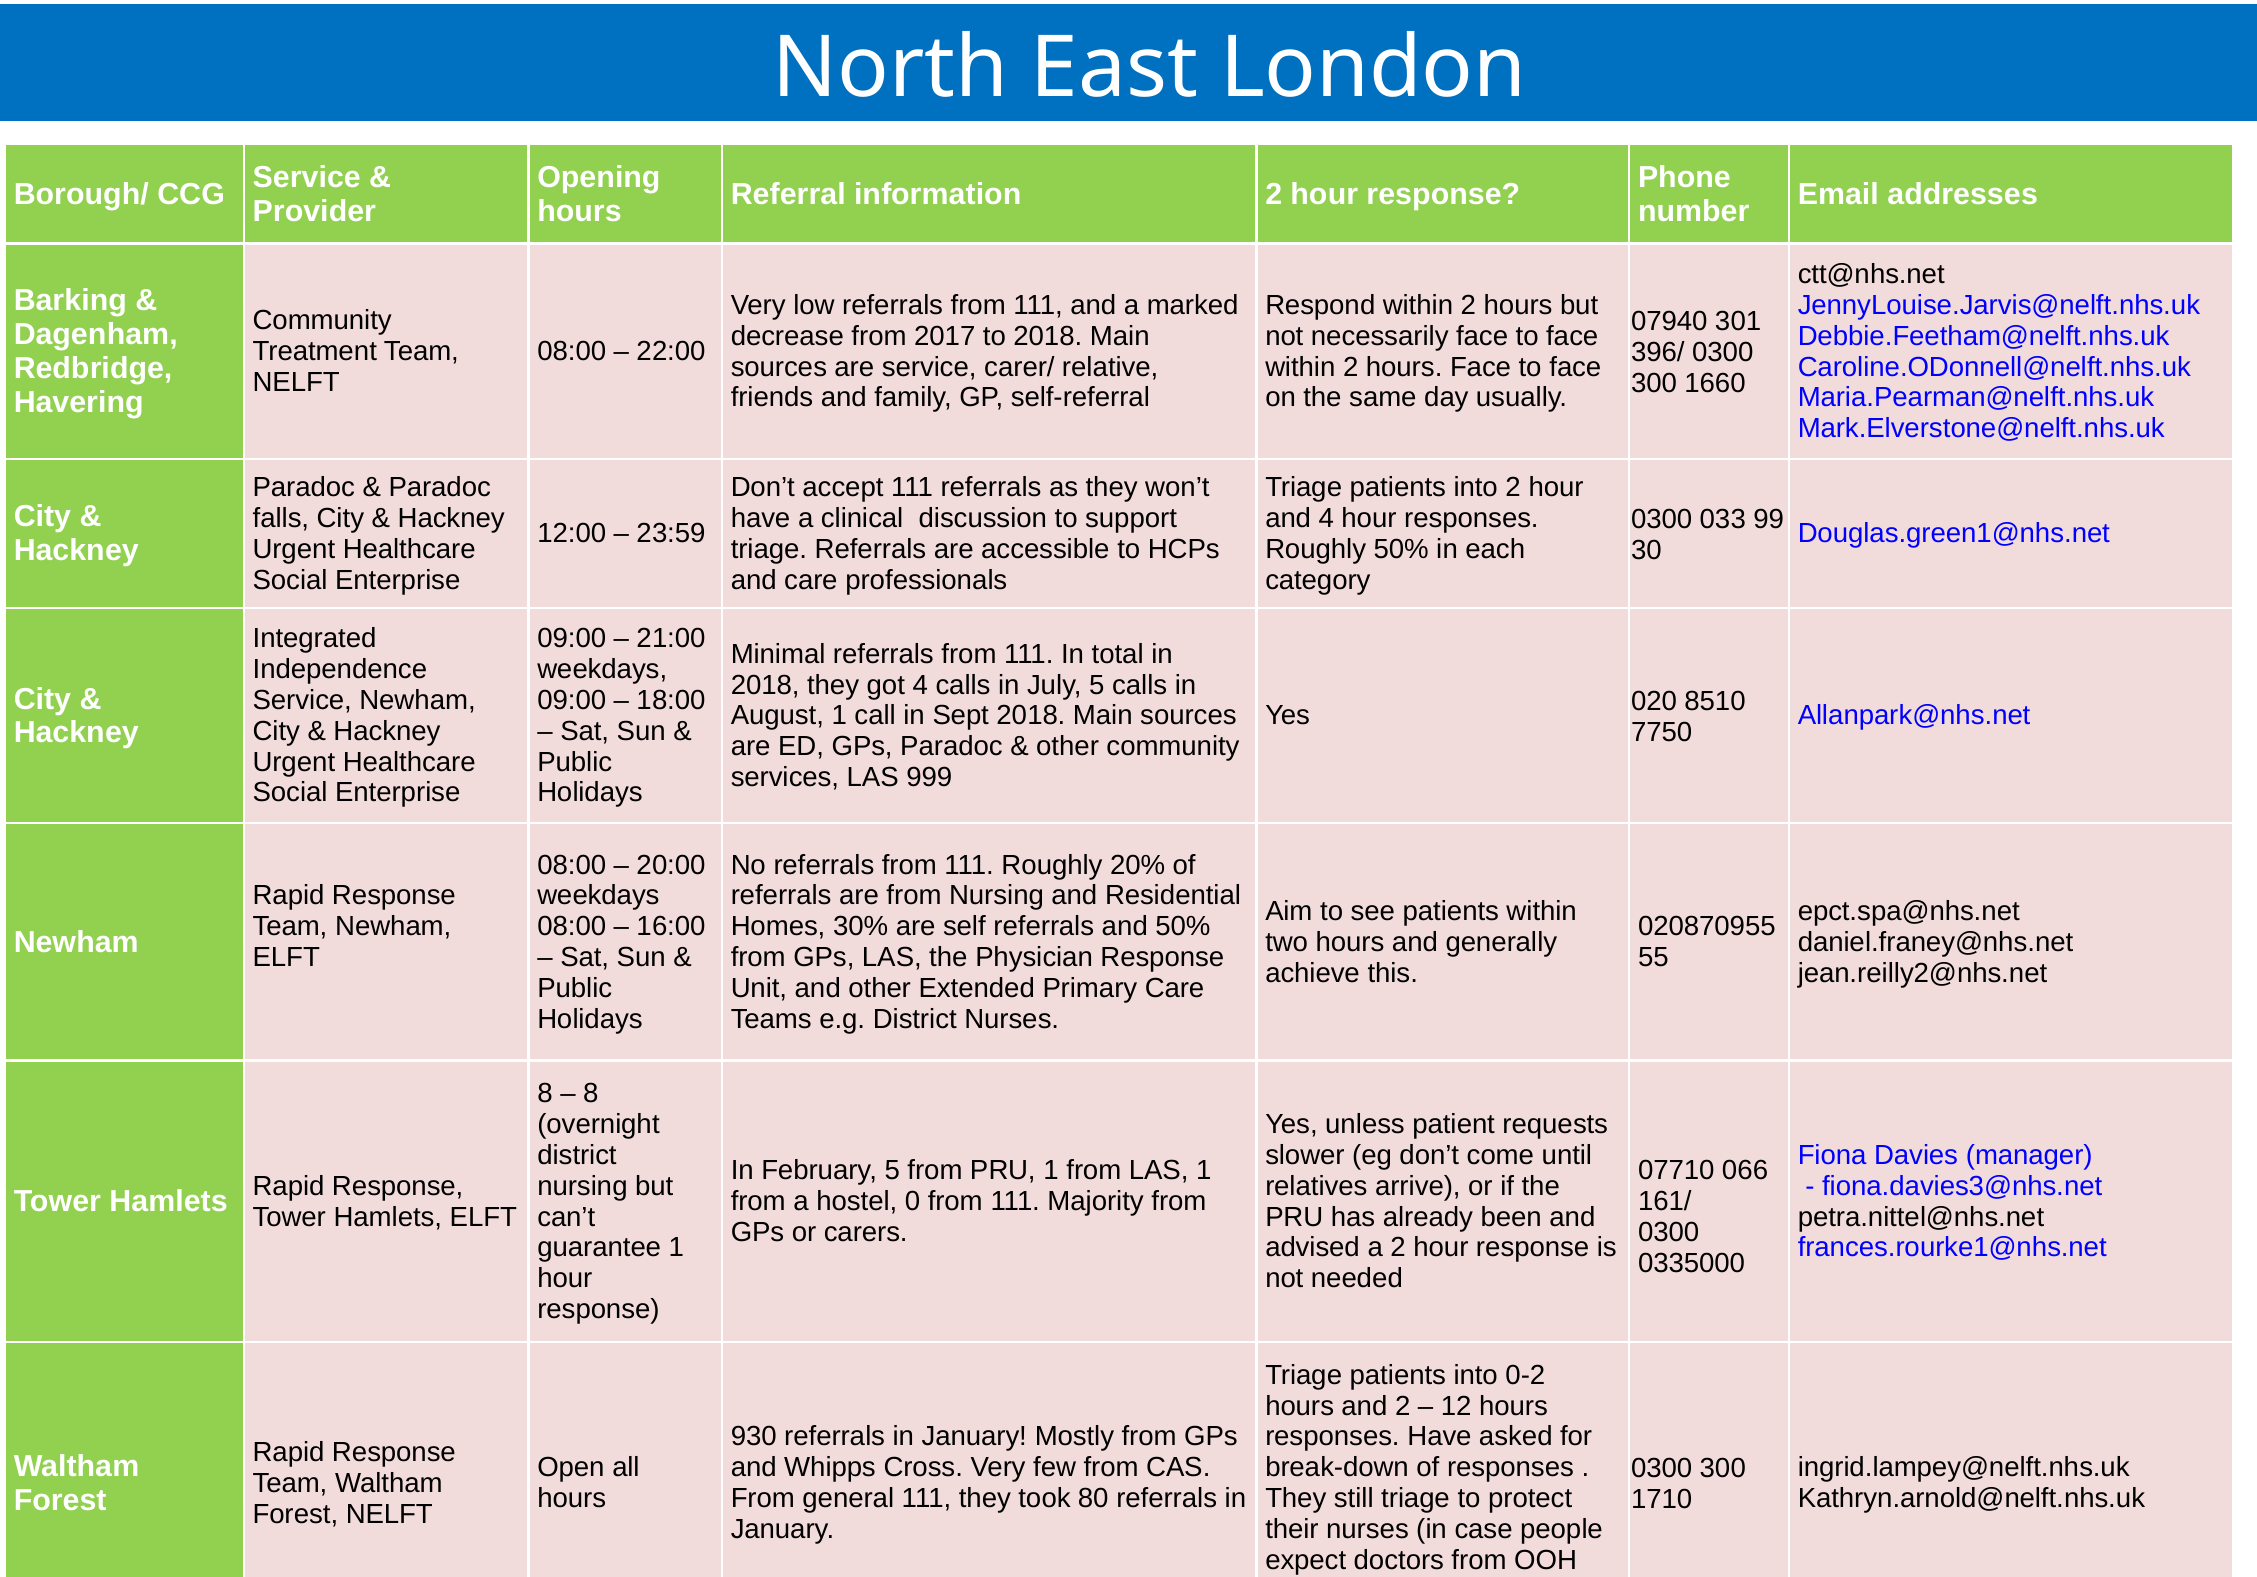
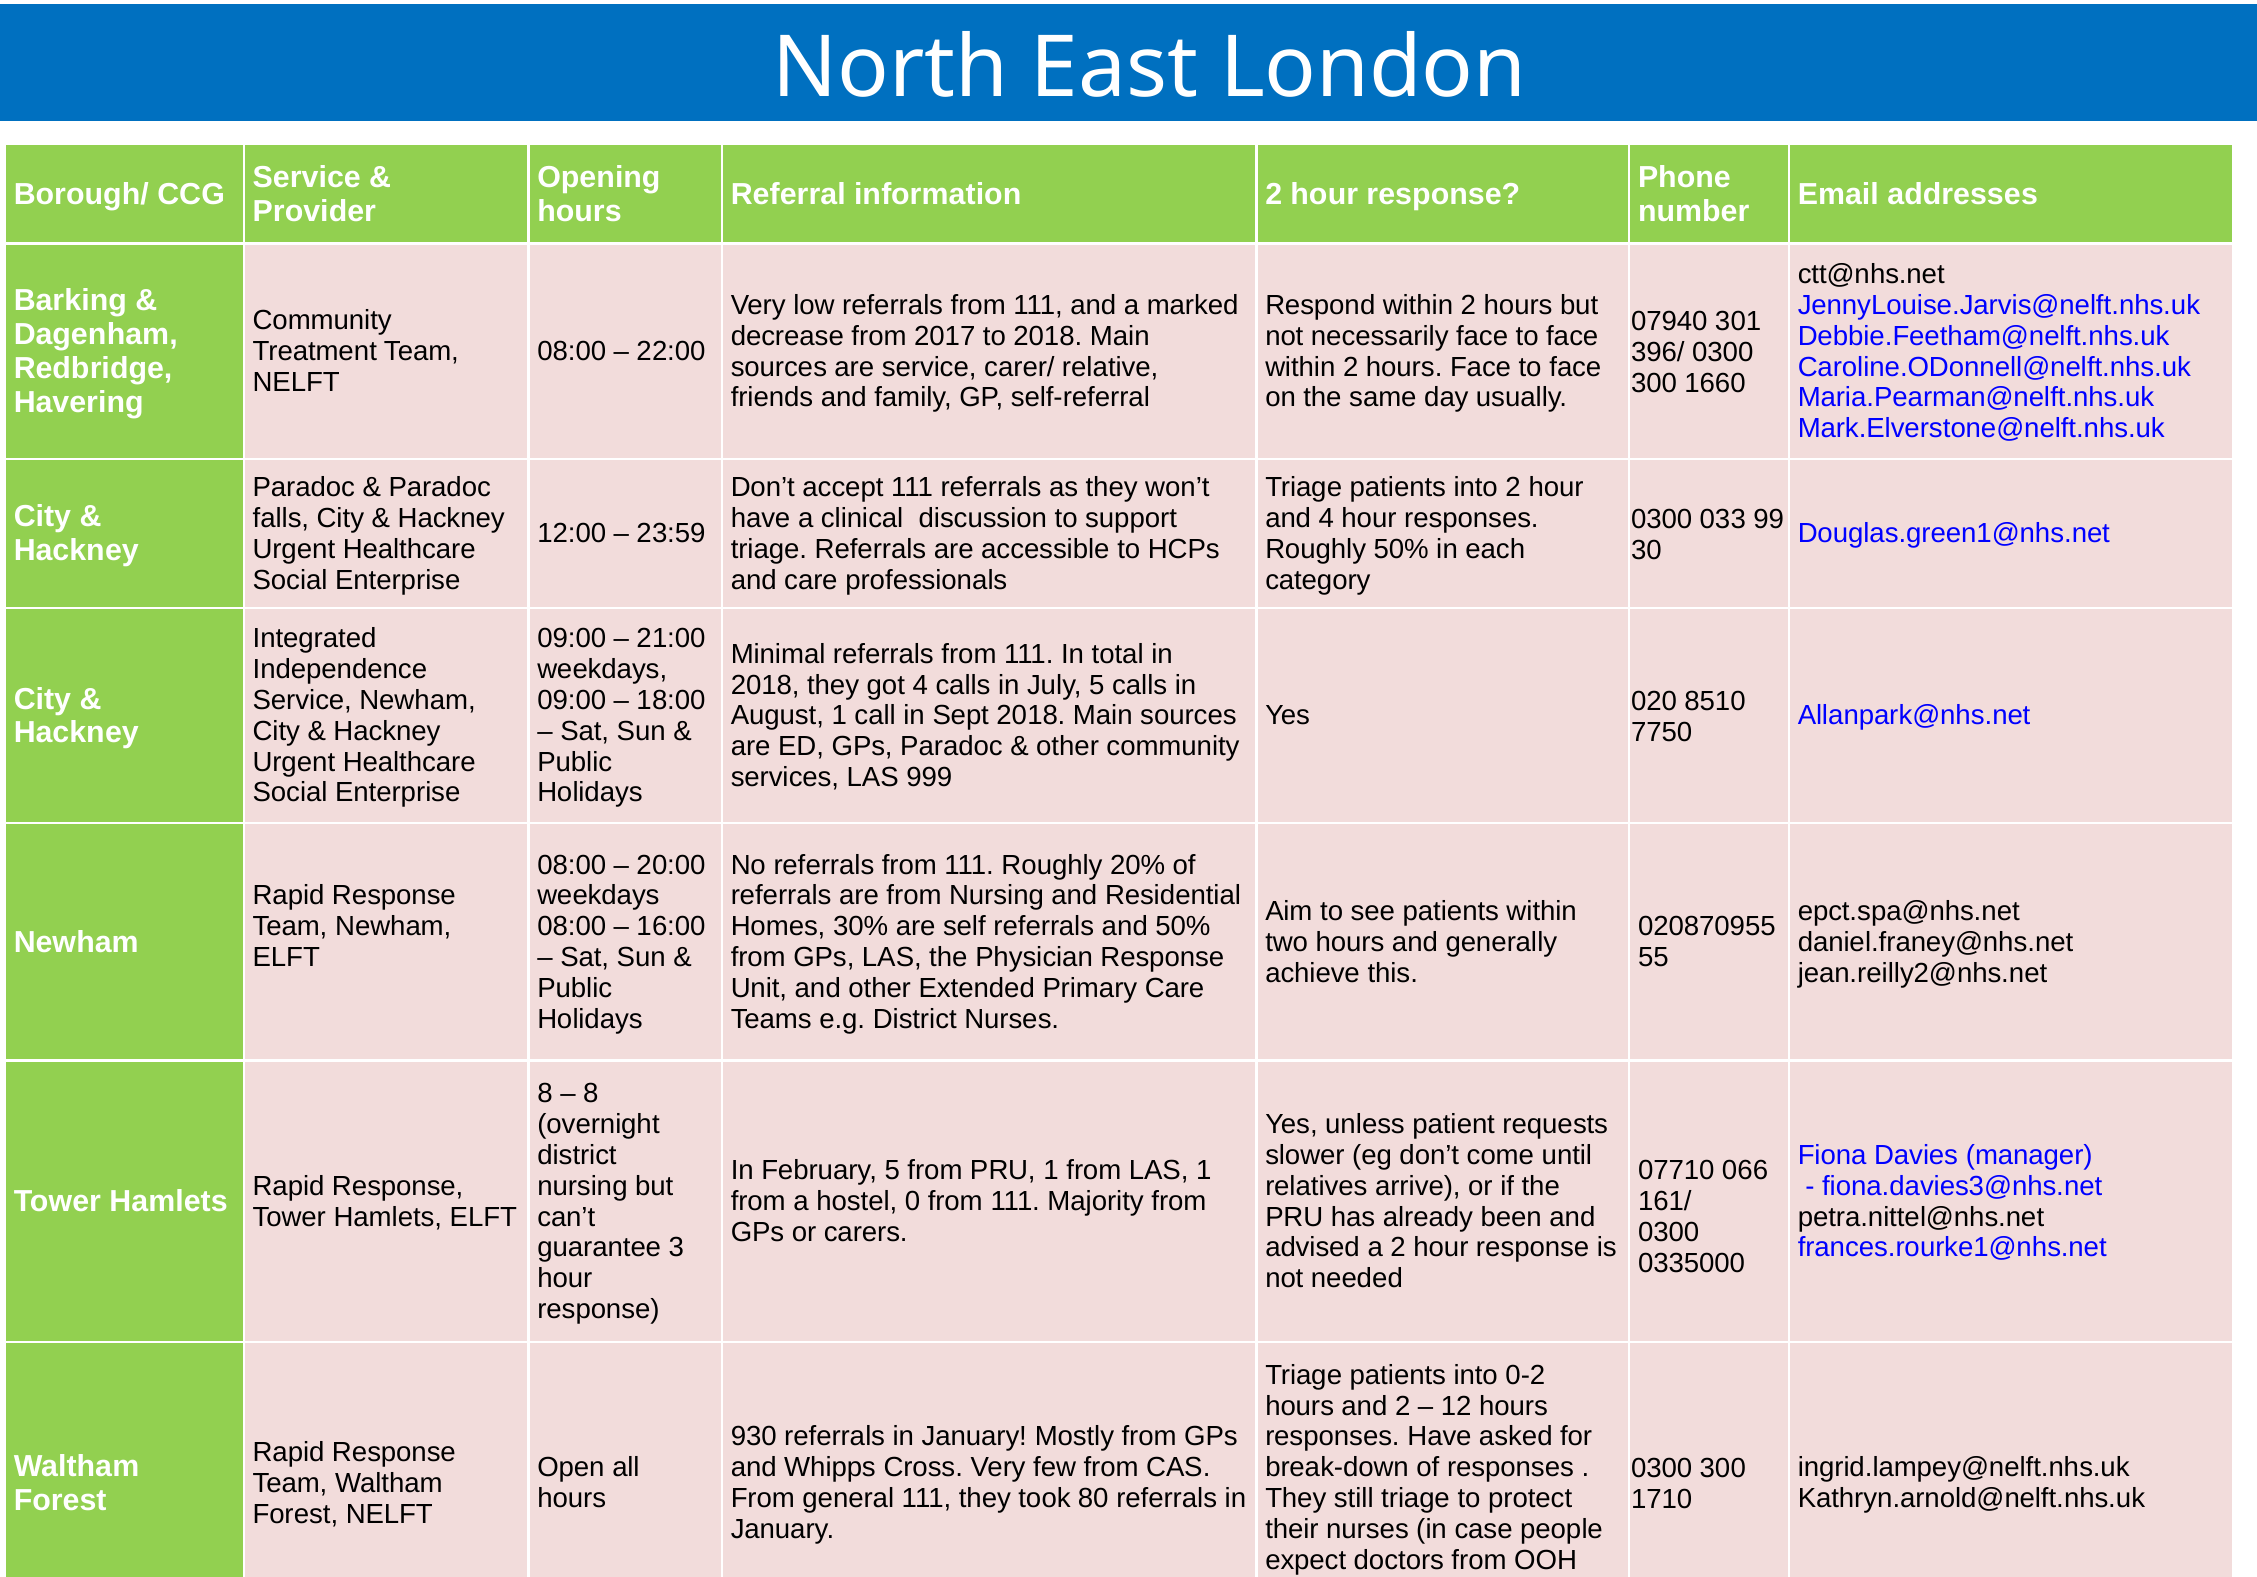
guarantee 1: 1 -> 3
